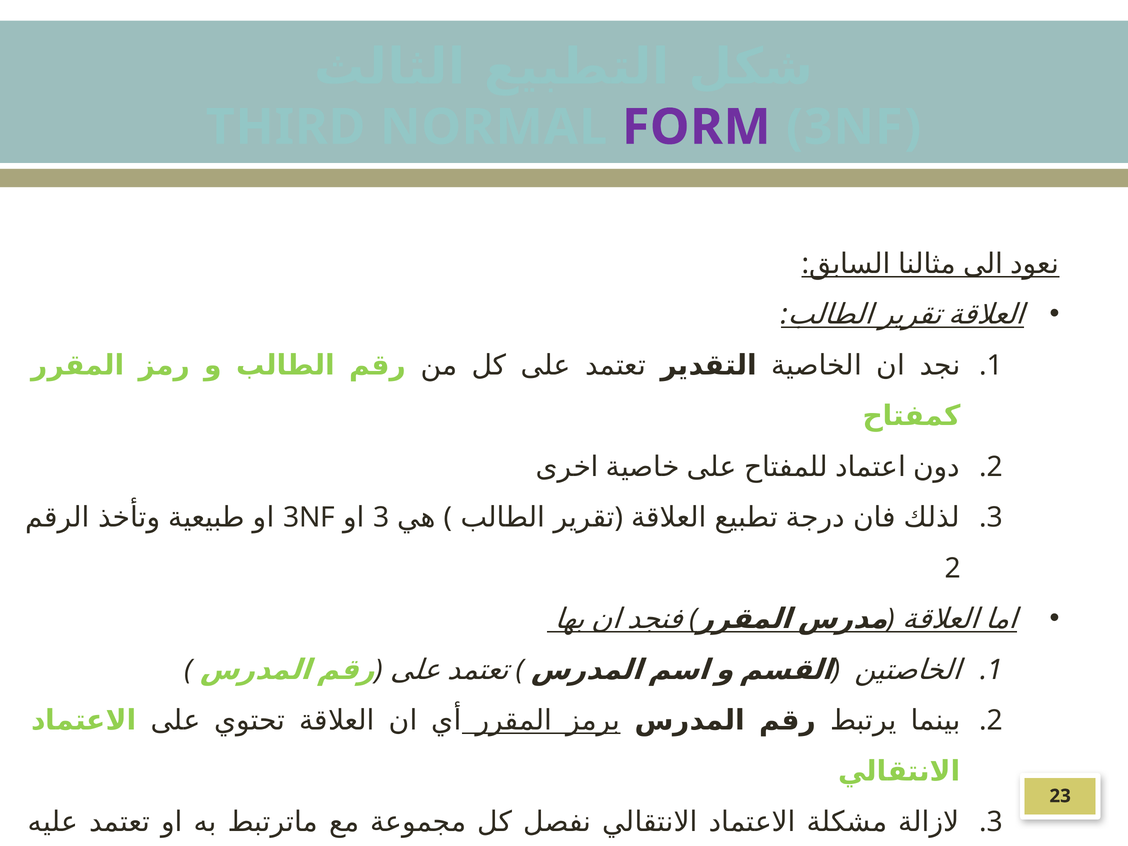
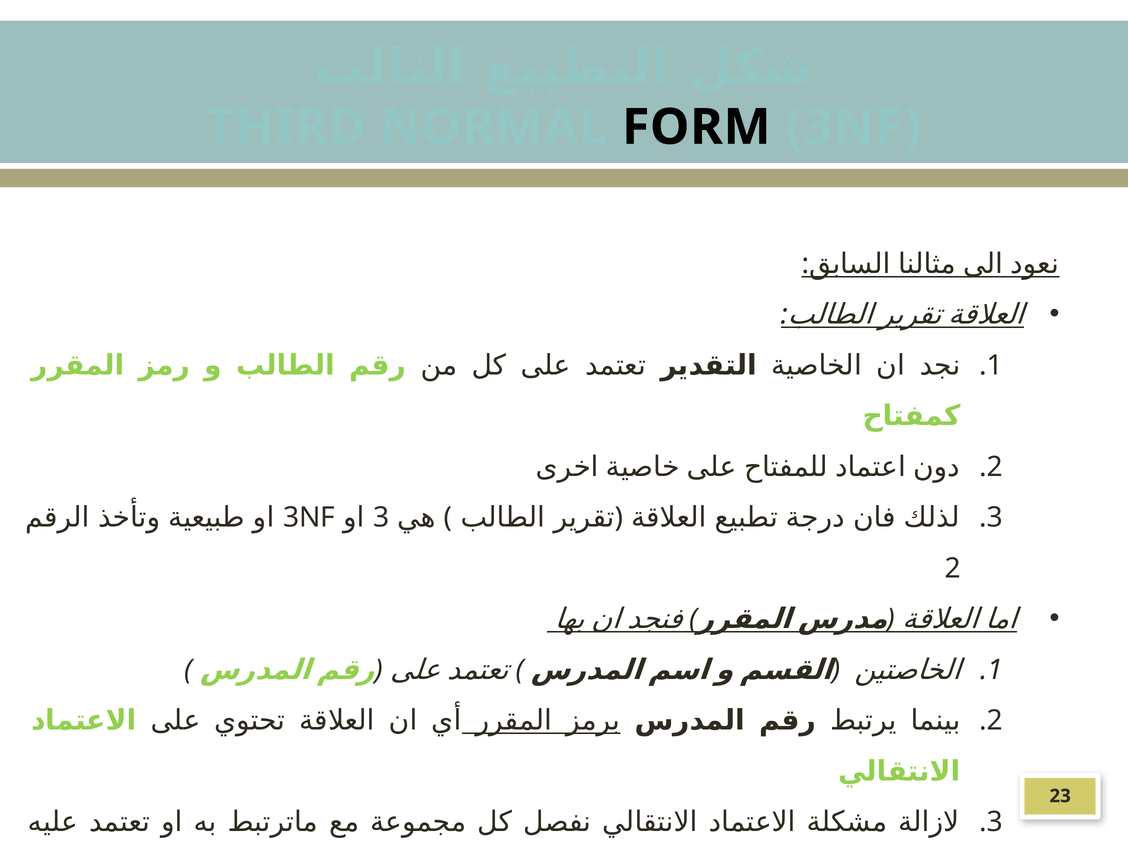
FORM colour: purple -> black
